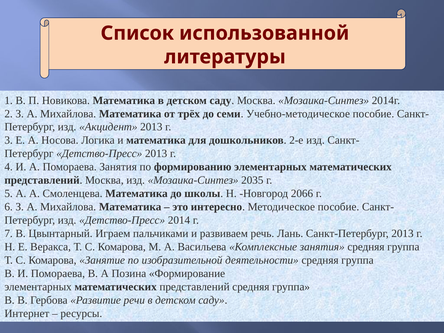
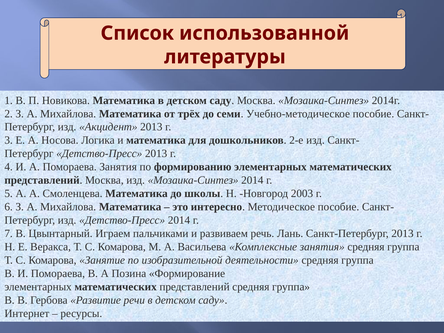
Мозаика-Синтез 2035: 2035 -> 2014
2066: 2066 -> 2003
